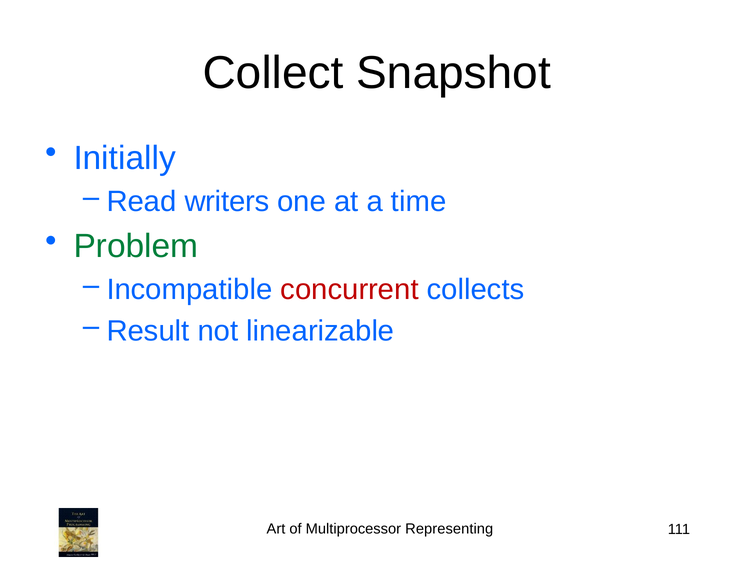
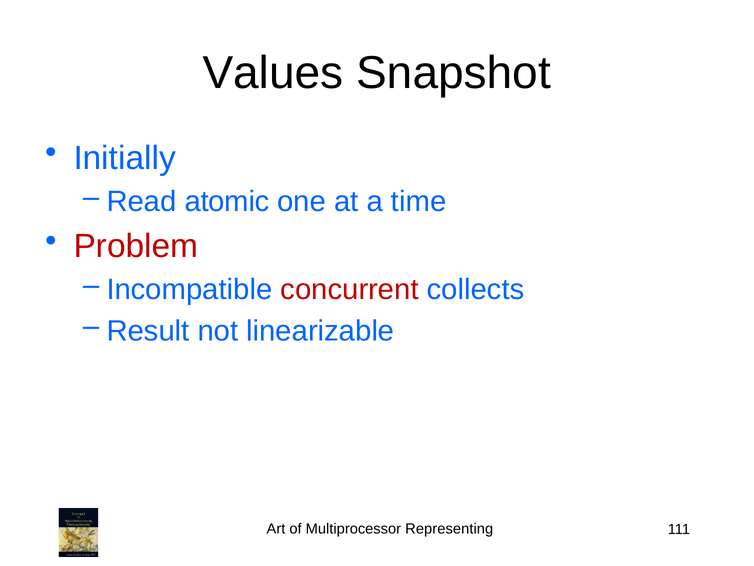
Collect: Collect -> Values
writers: writers -> atomic
Problem colour: green -> red
